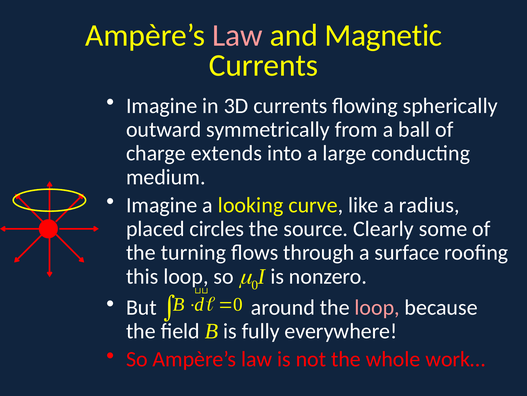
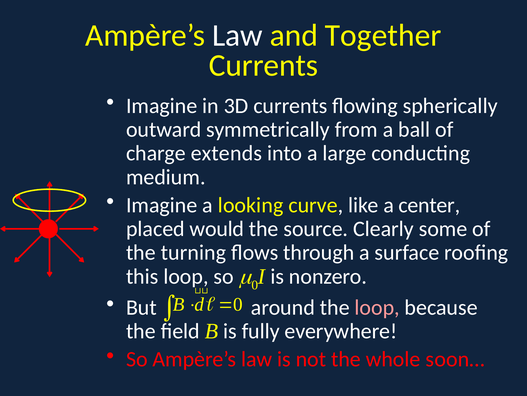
Law at (237, 35) colour: pink -> white
Magnetic: Magnetic -> Together
radius: radius -> center
circles: circles -> would
work…: work… -> soon…
